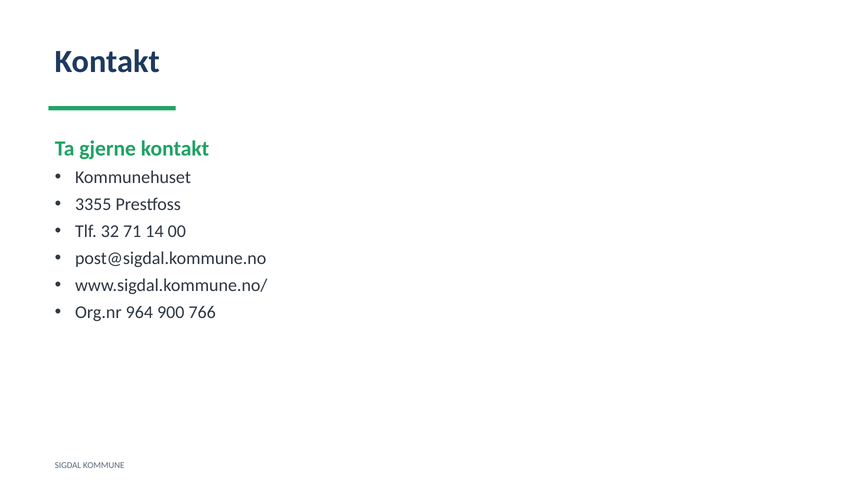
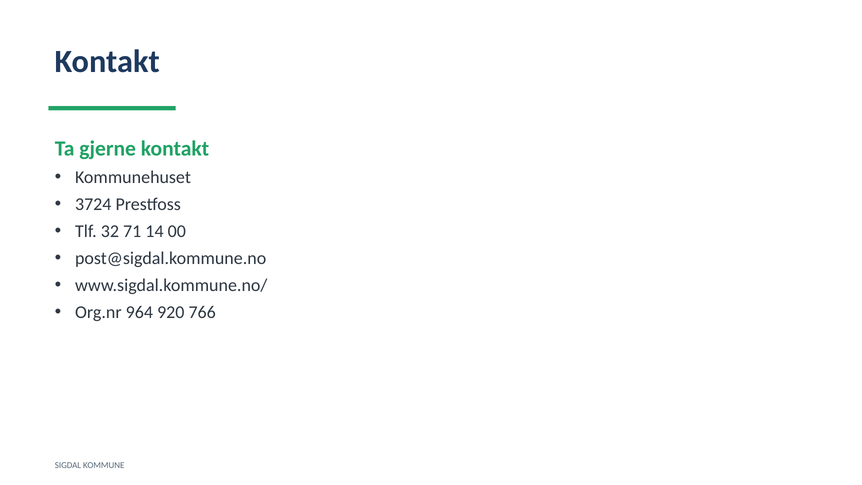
3355: 3355 -> 3724
900: 900 -> 920
